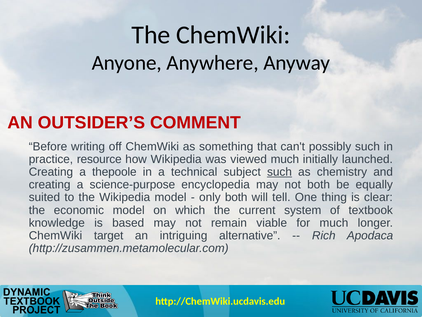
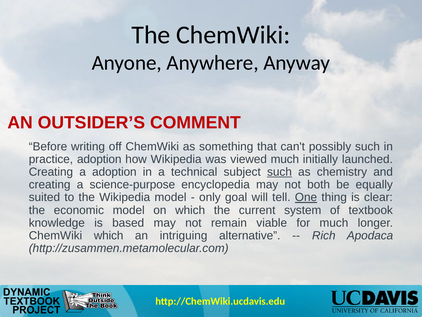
practice resource: resource -> adoption
a thepoole: thepoole -> adoption
only both: both -> goal
One underline: none -> present
ChemWiki target: target -> which
